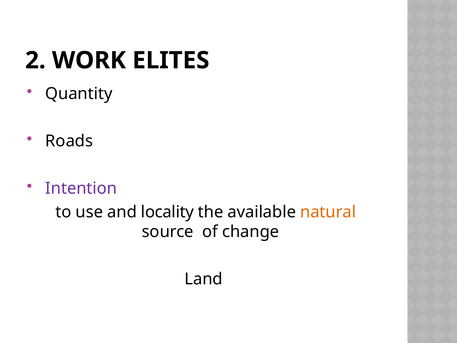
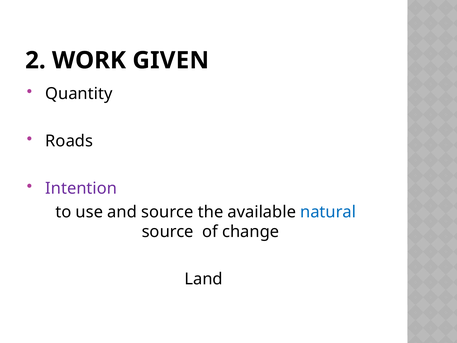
ELITES: ELITES -> GIVEN
and locality: locality -> source
natural colour: orange -> blue
